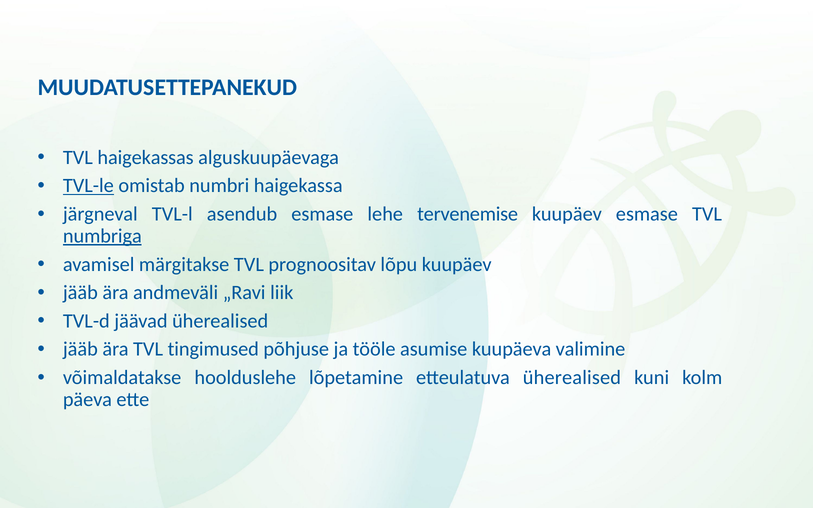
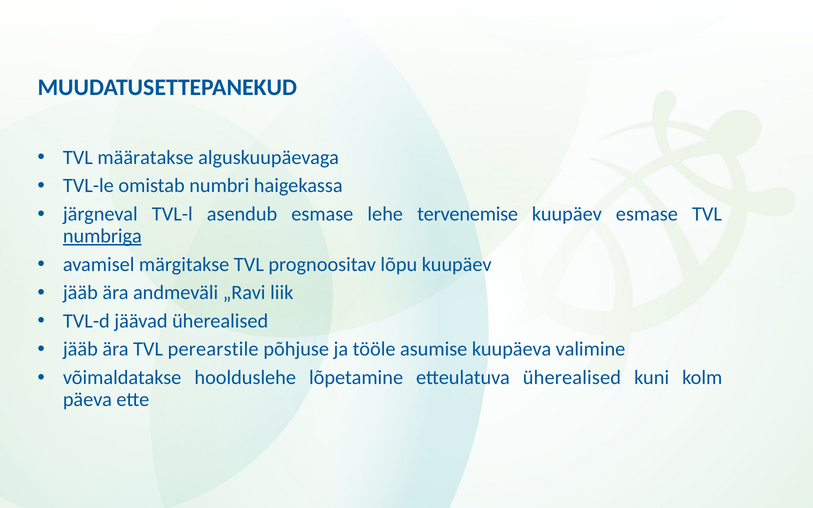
haigekassas: haigekassas -> määratakse
TVL-le underline: present -> none
tingimused: tingimused -> perearstile
